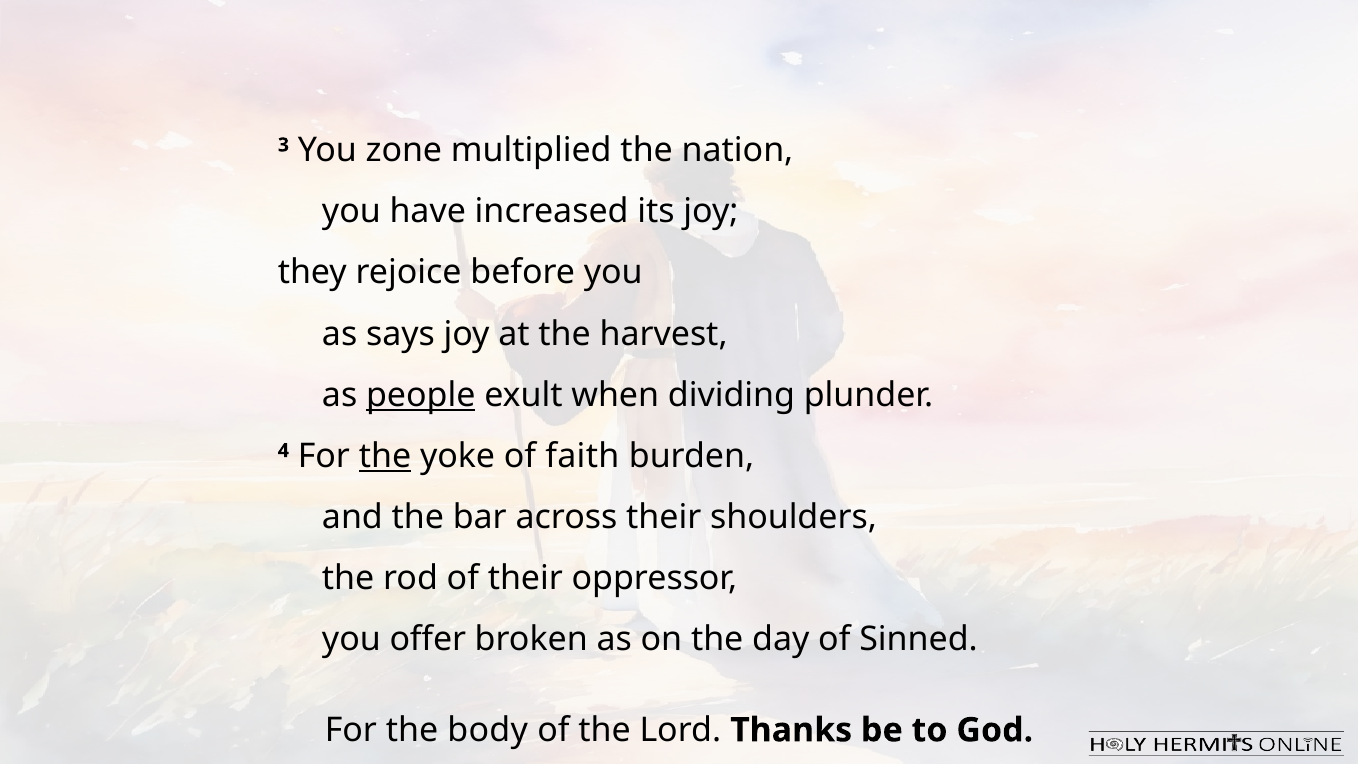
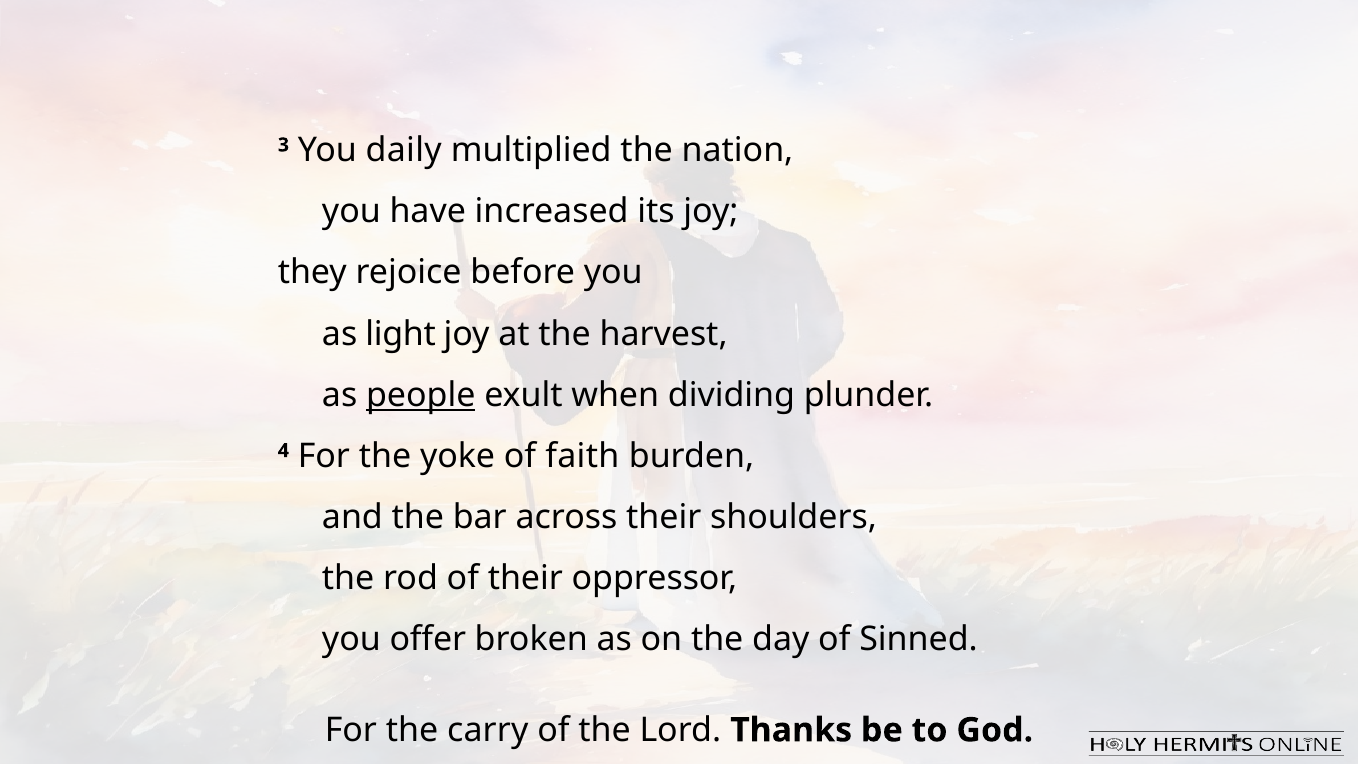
zone: zone -> daily
says: says -> light
the at (385, 456) underline: present -> none
body: body -> carry
